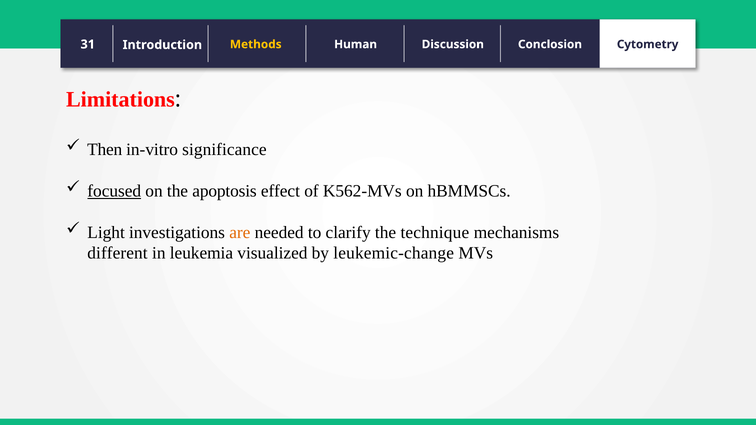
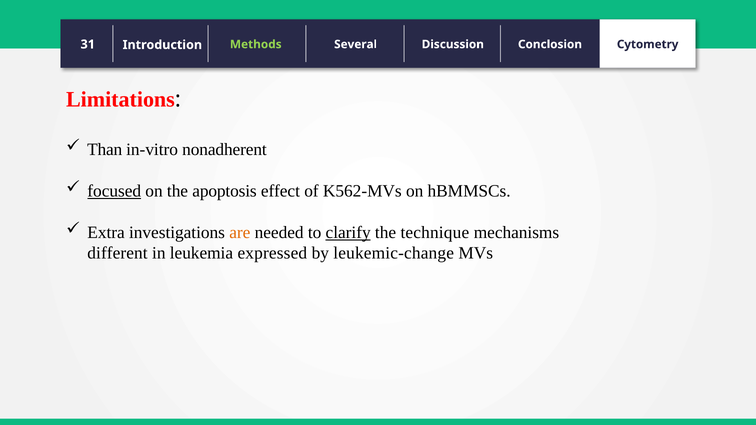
Methods colour: yellow -> light green
Human: Human -> Several
Then: Then -> Than
significance: significance -> nonadherent
Light: Light -> Extra
clarify underline: none -> present
visualized: visualized -> expressed
